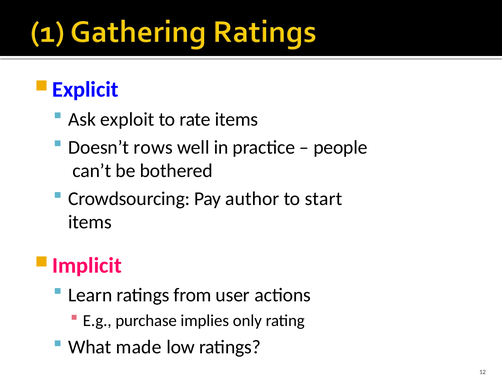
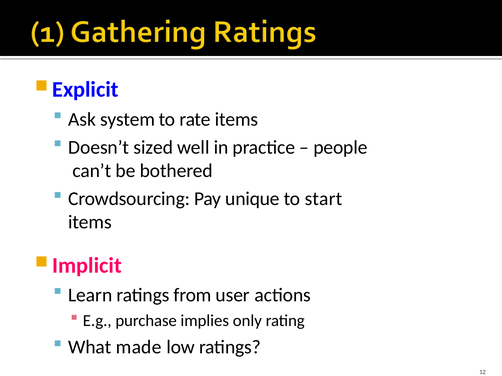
exploit: exploit -> system
rows: rows -> sized
author: author -> unique
